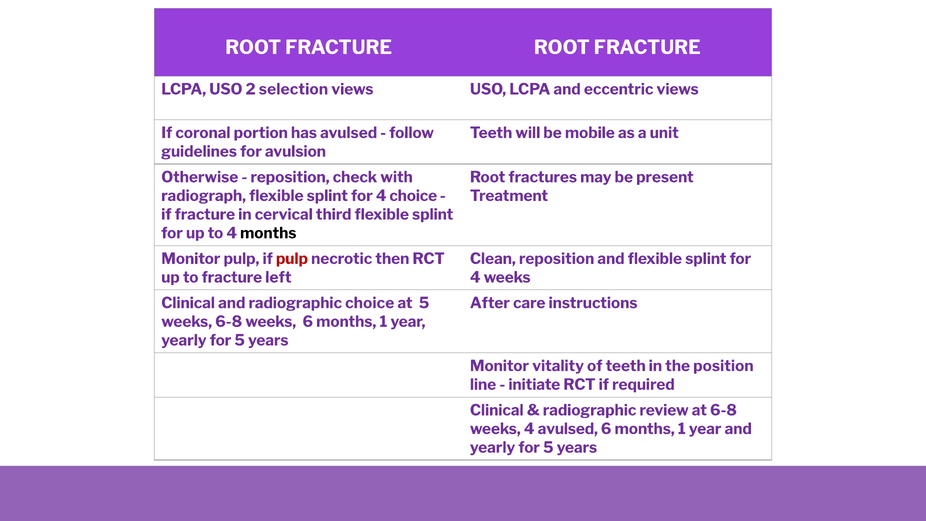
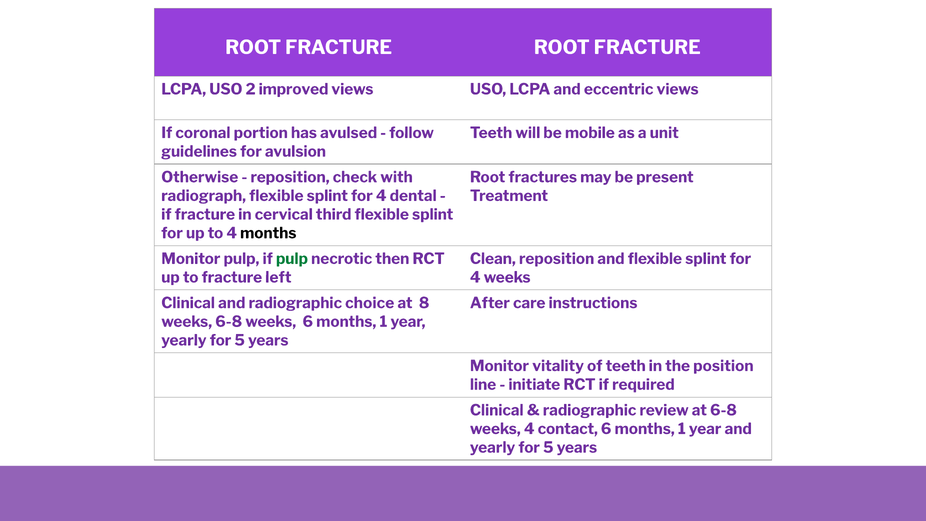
selection: selection -> improved
4 choice: choice -> dental
pulp at (292, 259) colour: red -> green
at 5: 5 -> 8
4 avulsed: avulsed -> contact
